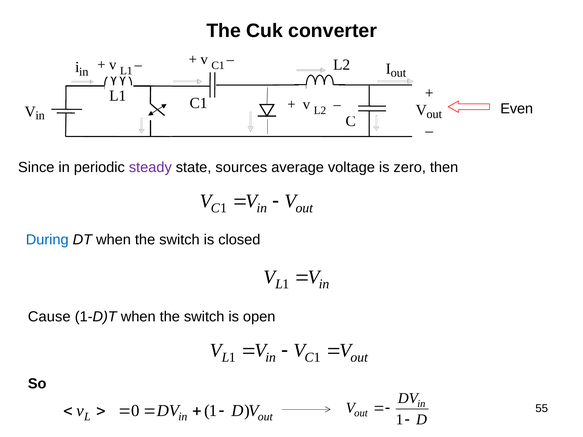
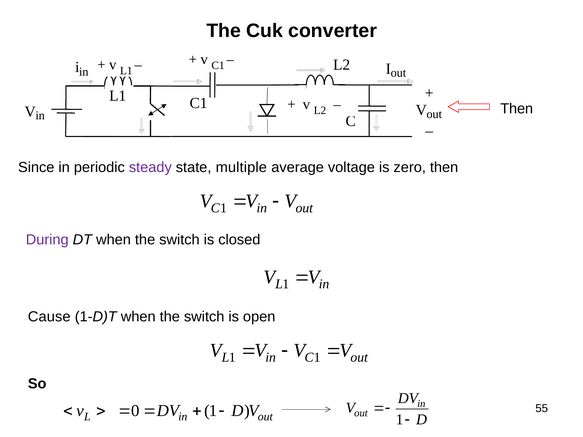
Even at (517, 109): Even -> Then
sources: sources -> multiple
During colour: blue -> purple
